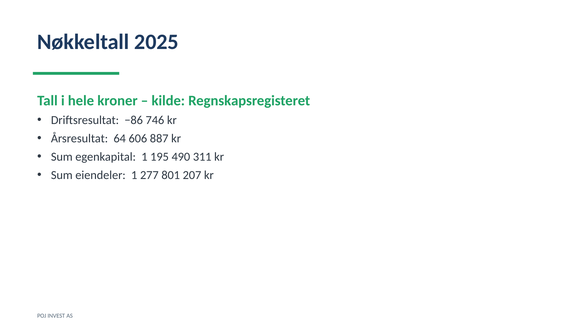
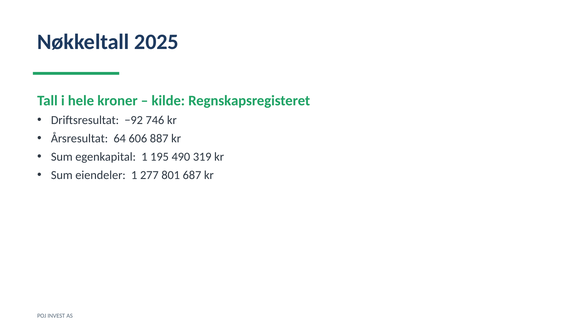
−86: −86 -> −92
311: 311 -> 319
207: 207 -> 687
